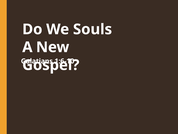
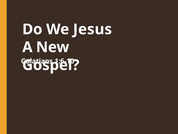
Souls: Souls -> Jesus
